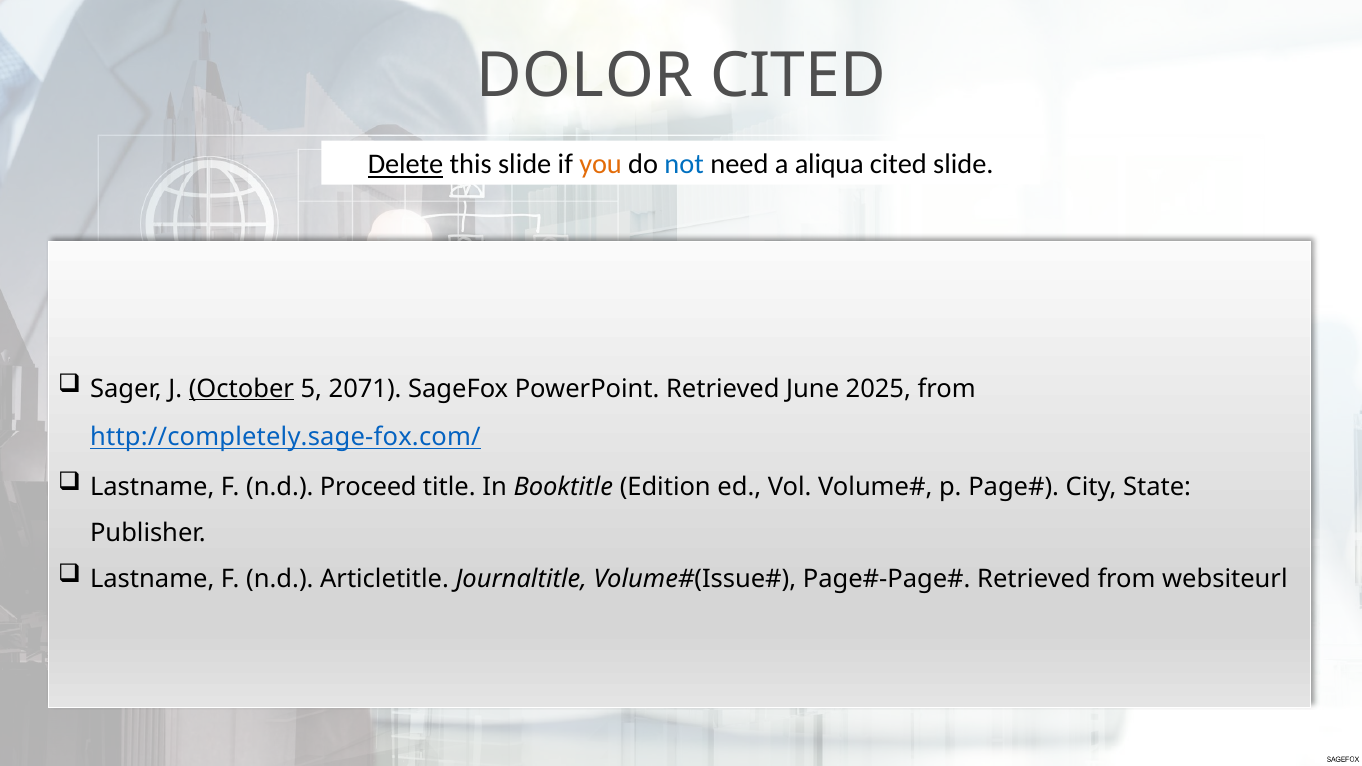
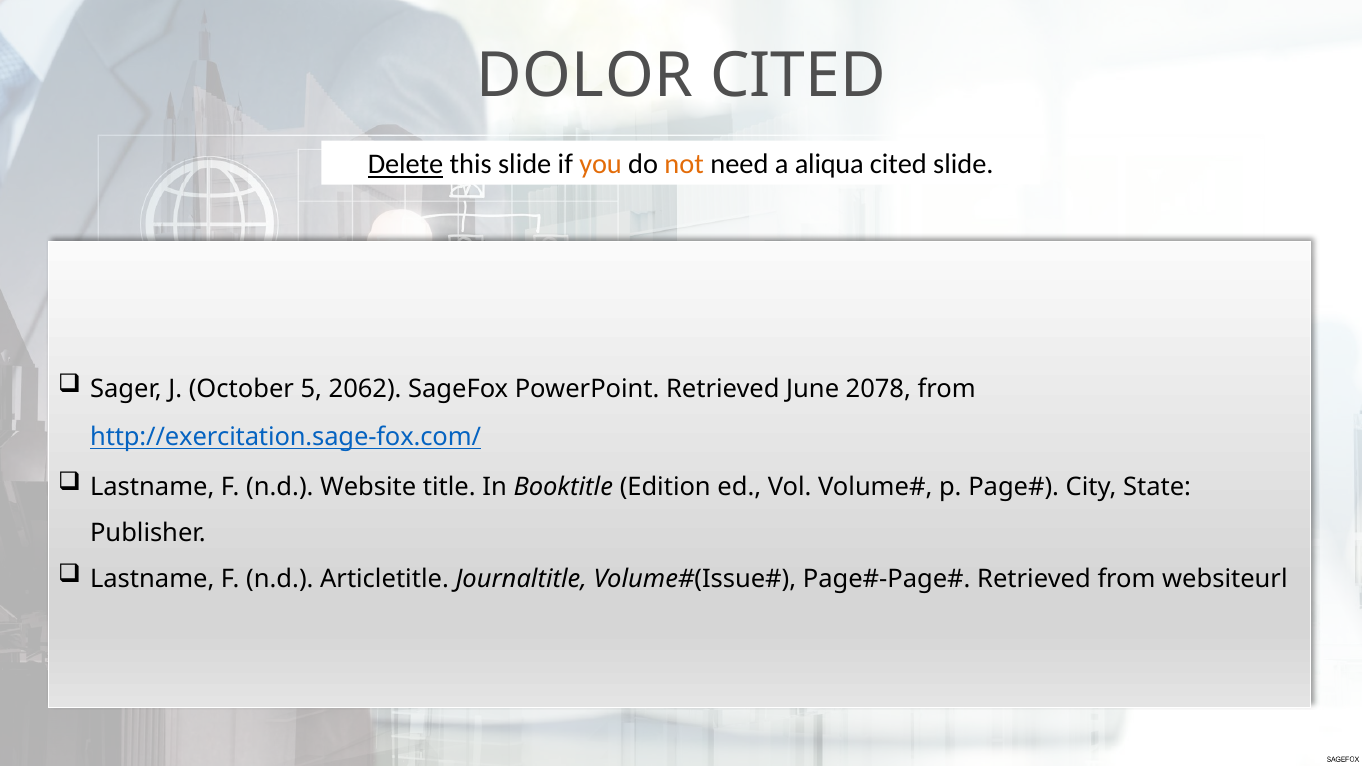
not colour: blue -> orange
October underline: present -> none
2071: 2071 -> 2062
2025: 2025 -> 2078
http://completely.sage-fox.com/: http://completely.sage-fox.com/ -> http://exercitation.sage-fox.com/
Proceed: Proceed -> Website
